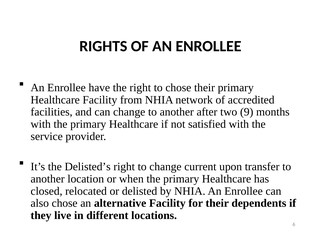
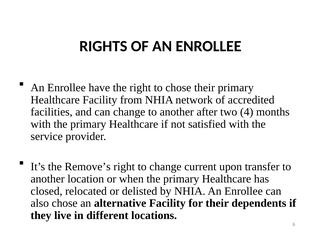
9: 9 -> 4
Delisted’s: Delisted’s -> Remove’s
